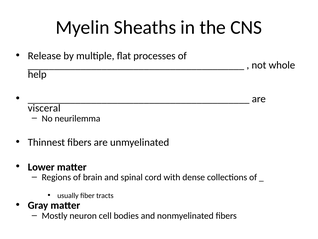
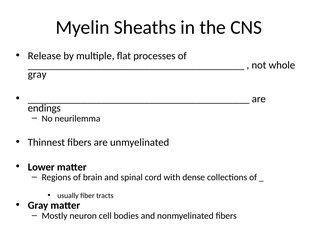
help at (37, 74): help -> gray
visceral: visceral -> endings
